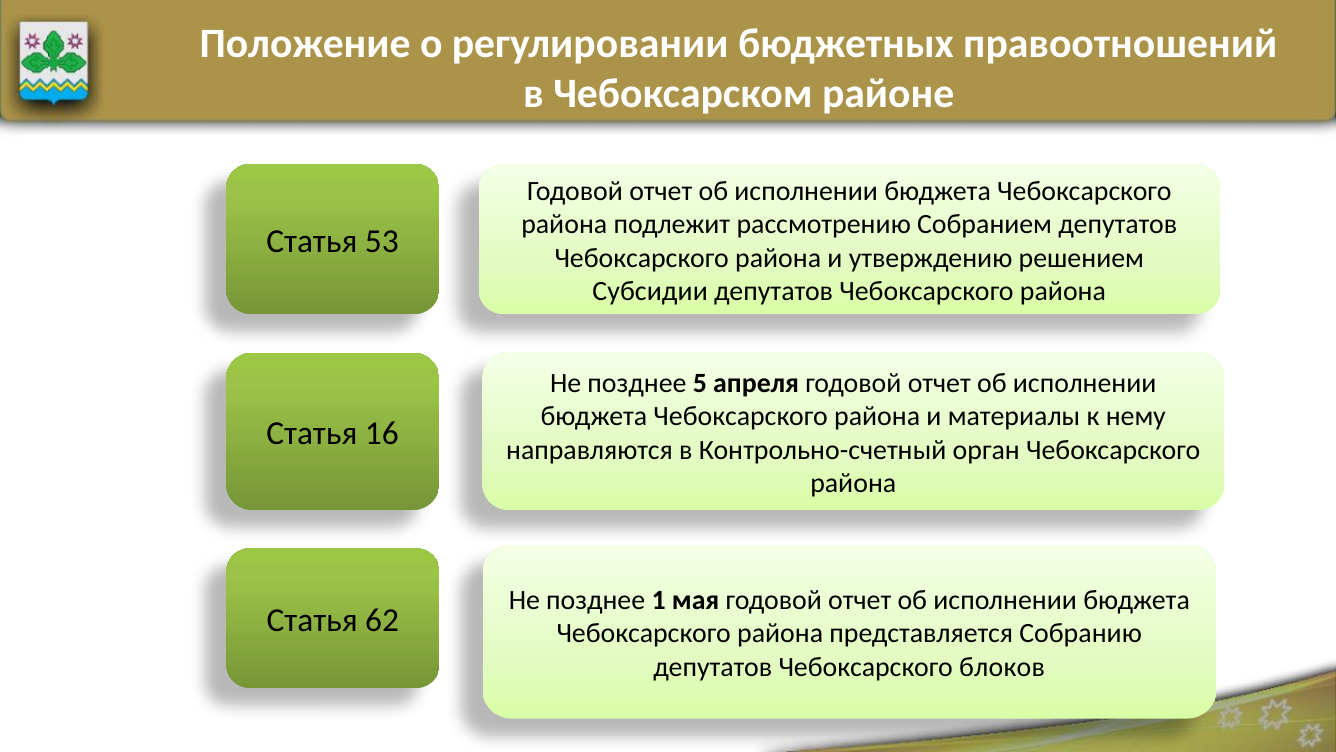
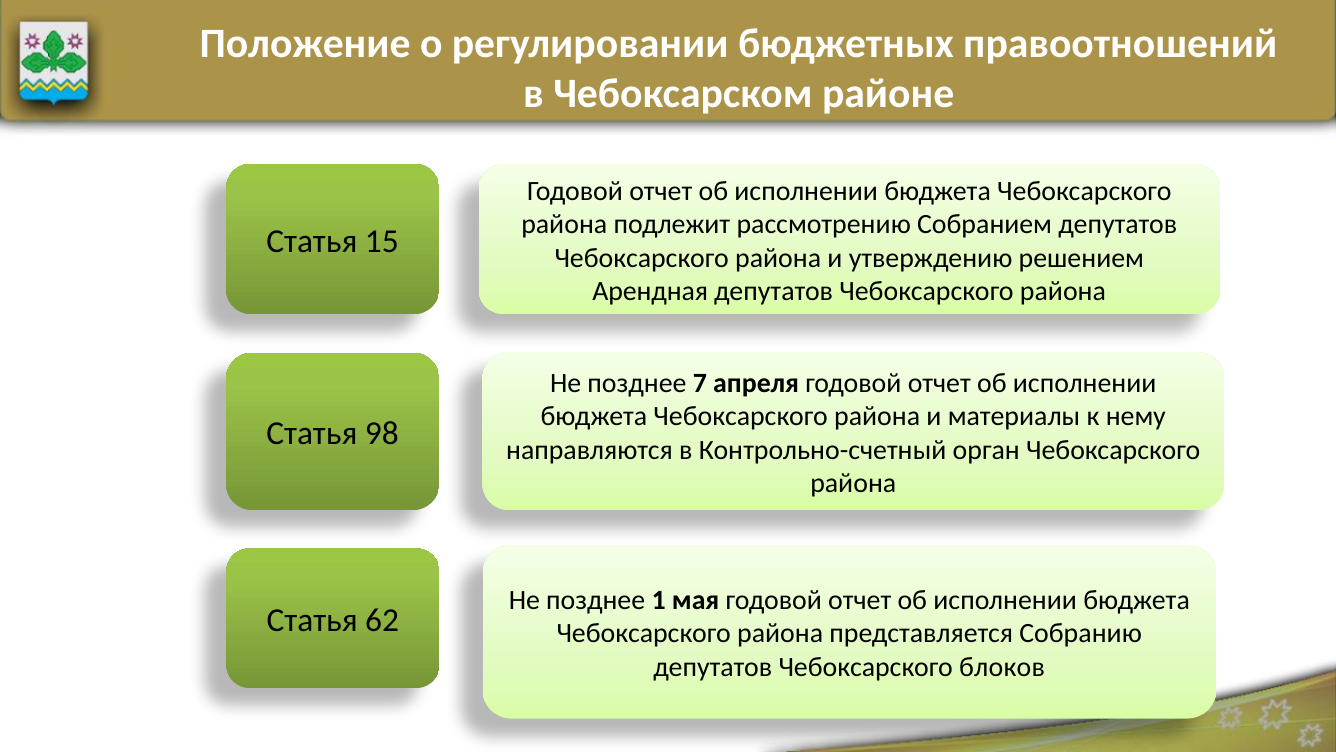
53: 53 -> 15
Субсидии: Субсидии -> Арендная
5: 5 -> 7
16: 16 -> 98
